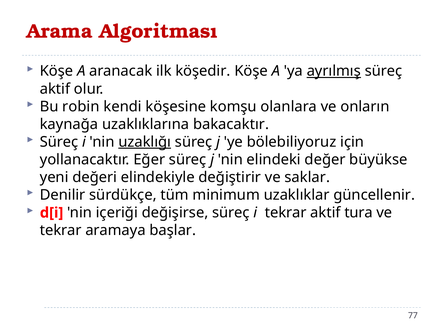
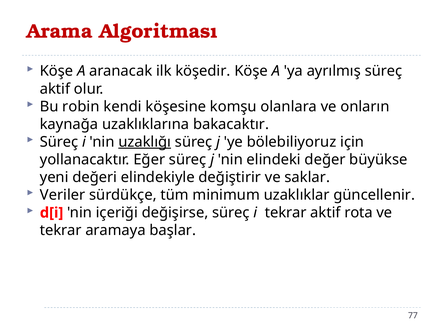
ayrılmış underline: present -> none
Denilir: Denilir -> Veriler
tura: tura -> rota
